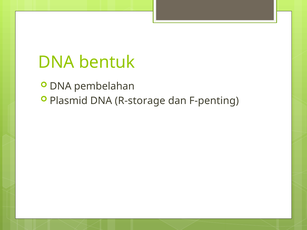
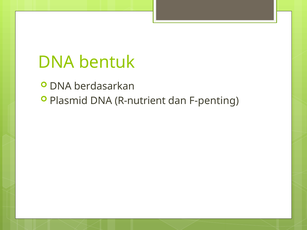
pembelahan: pembelahan -> berdasarkan
R-storage: R-storage -> R-nutrient
